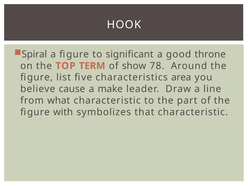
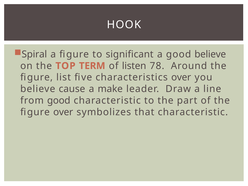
good throne: throne -> believe
show: show -> listen
characteristics area: area -> over
from what: what -> good
figure with: with -> over
